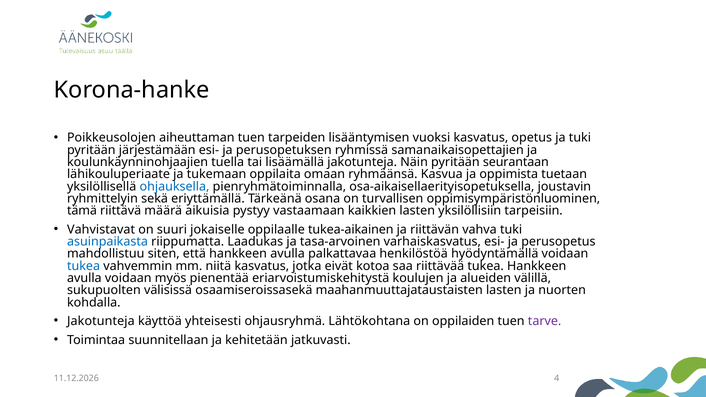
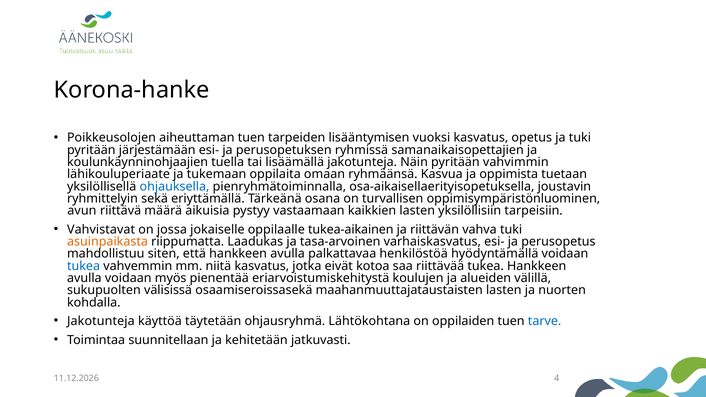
seurantaan: seurantaan -> vahvimmin
tämä: tämä -> avun
suuri: suuri -> jossa
asuinpaikasta colour: blue -> orange
yhteisesti: yhteisesti -> täytetään
tarve colour: purple -> blue
